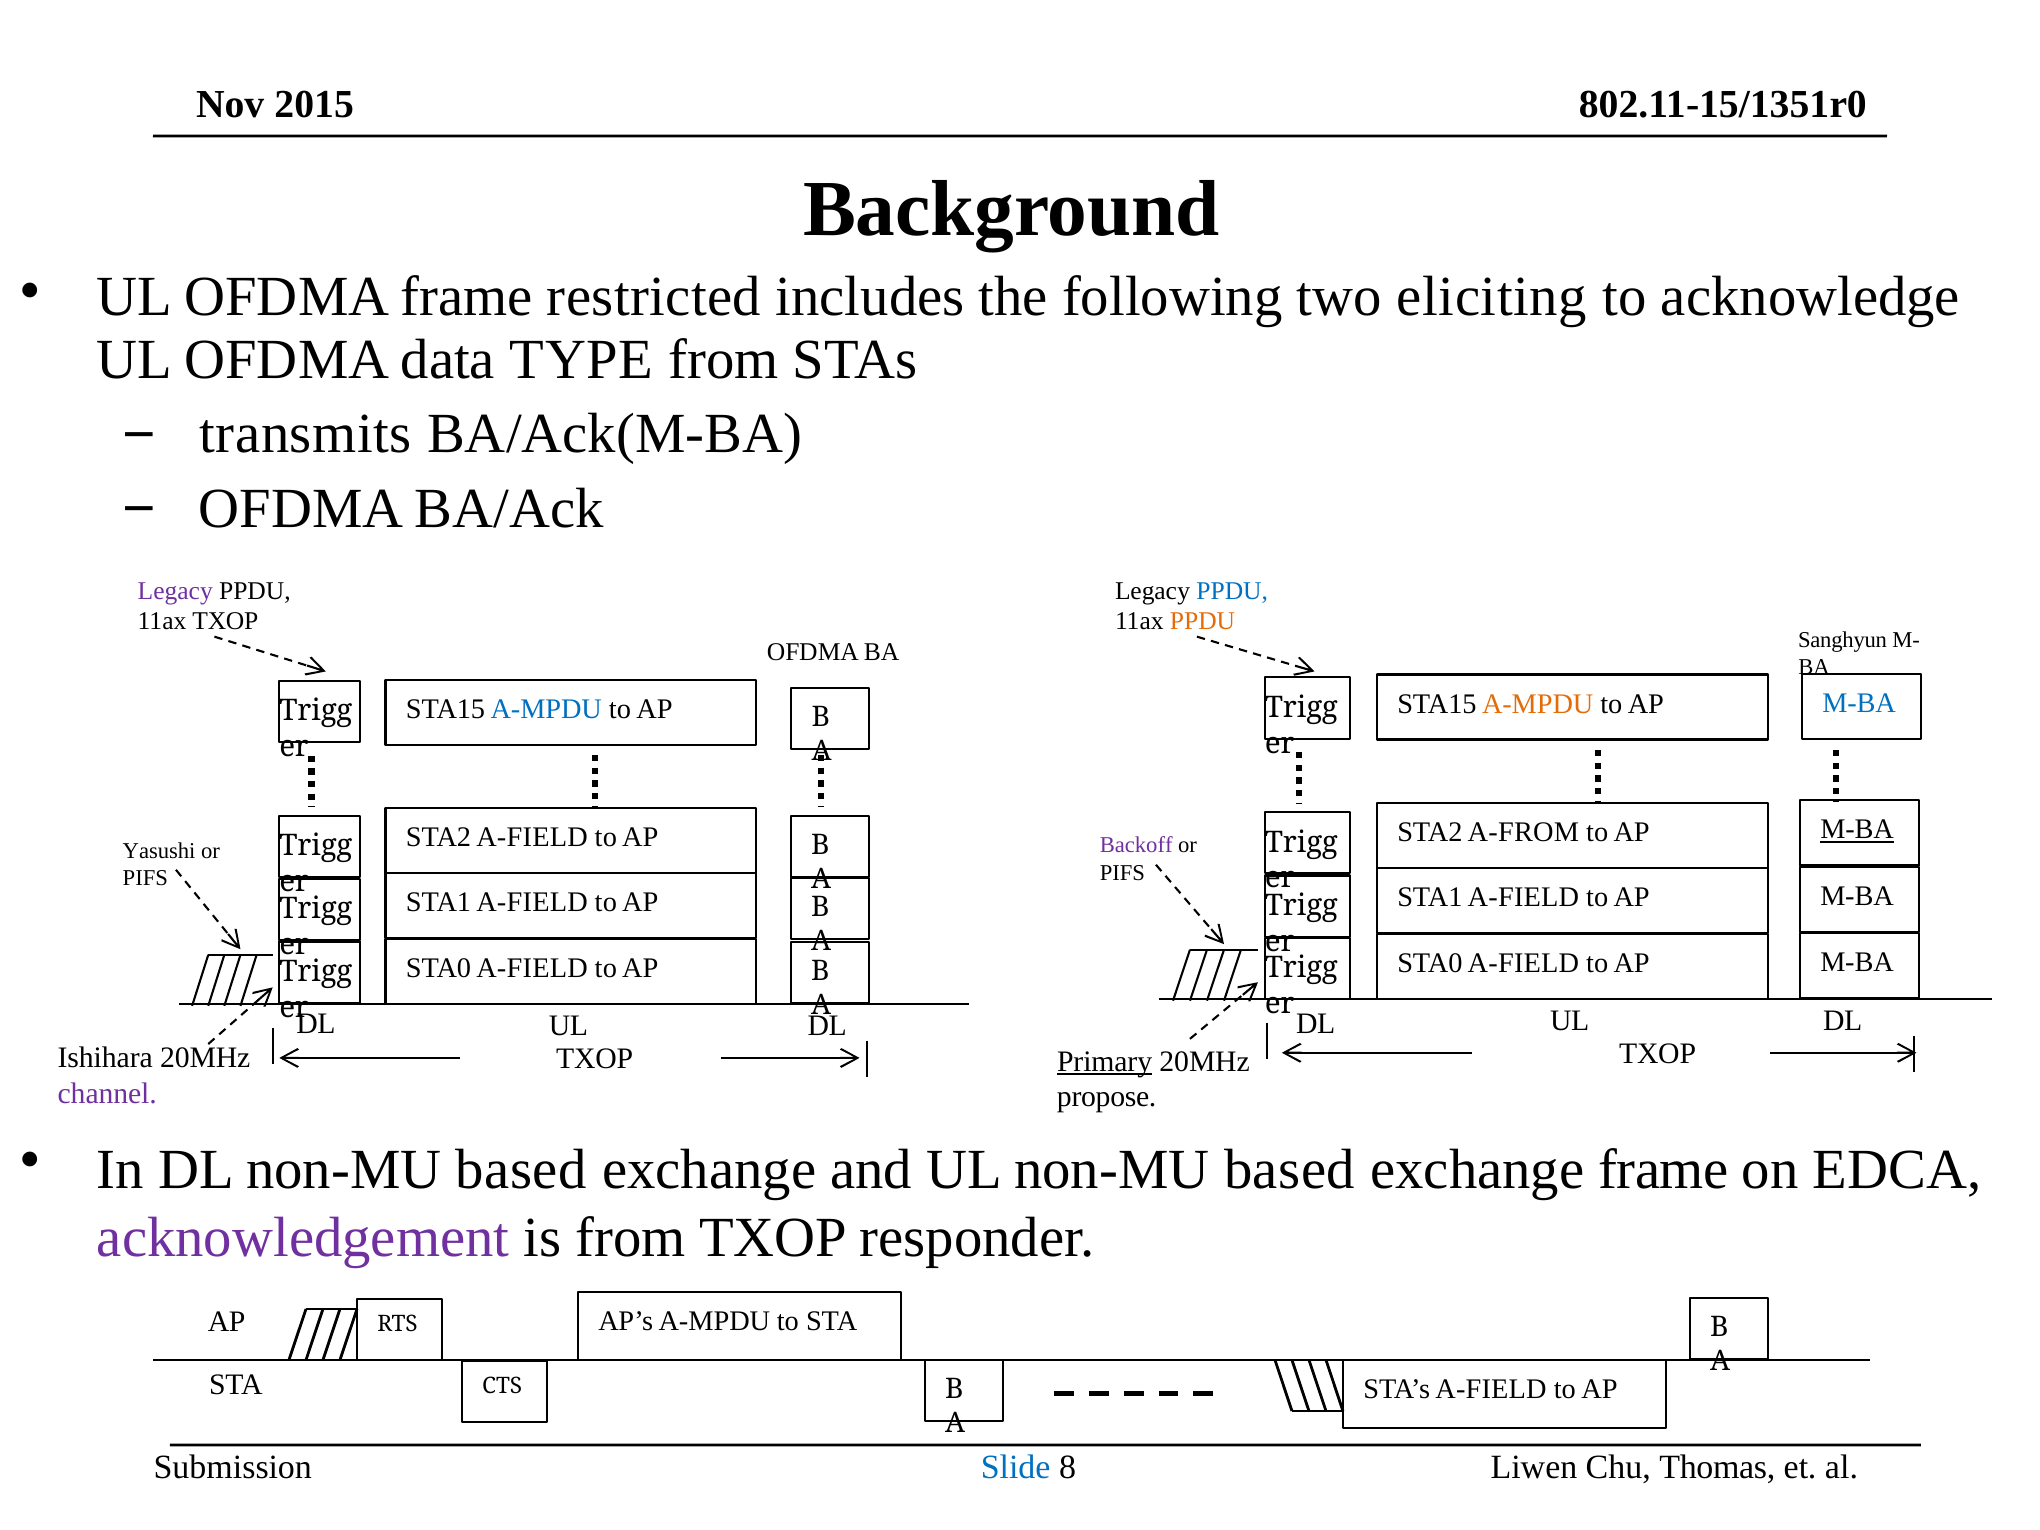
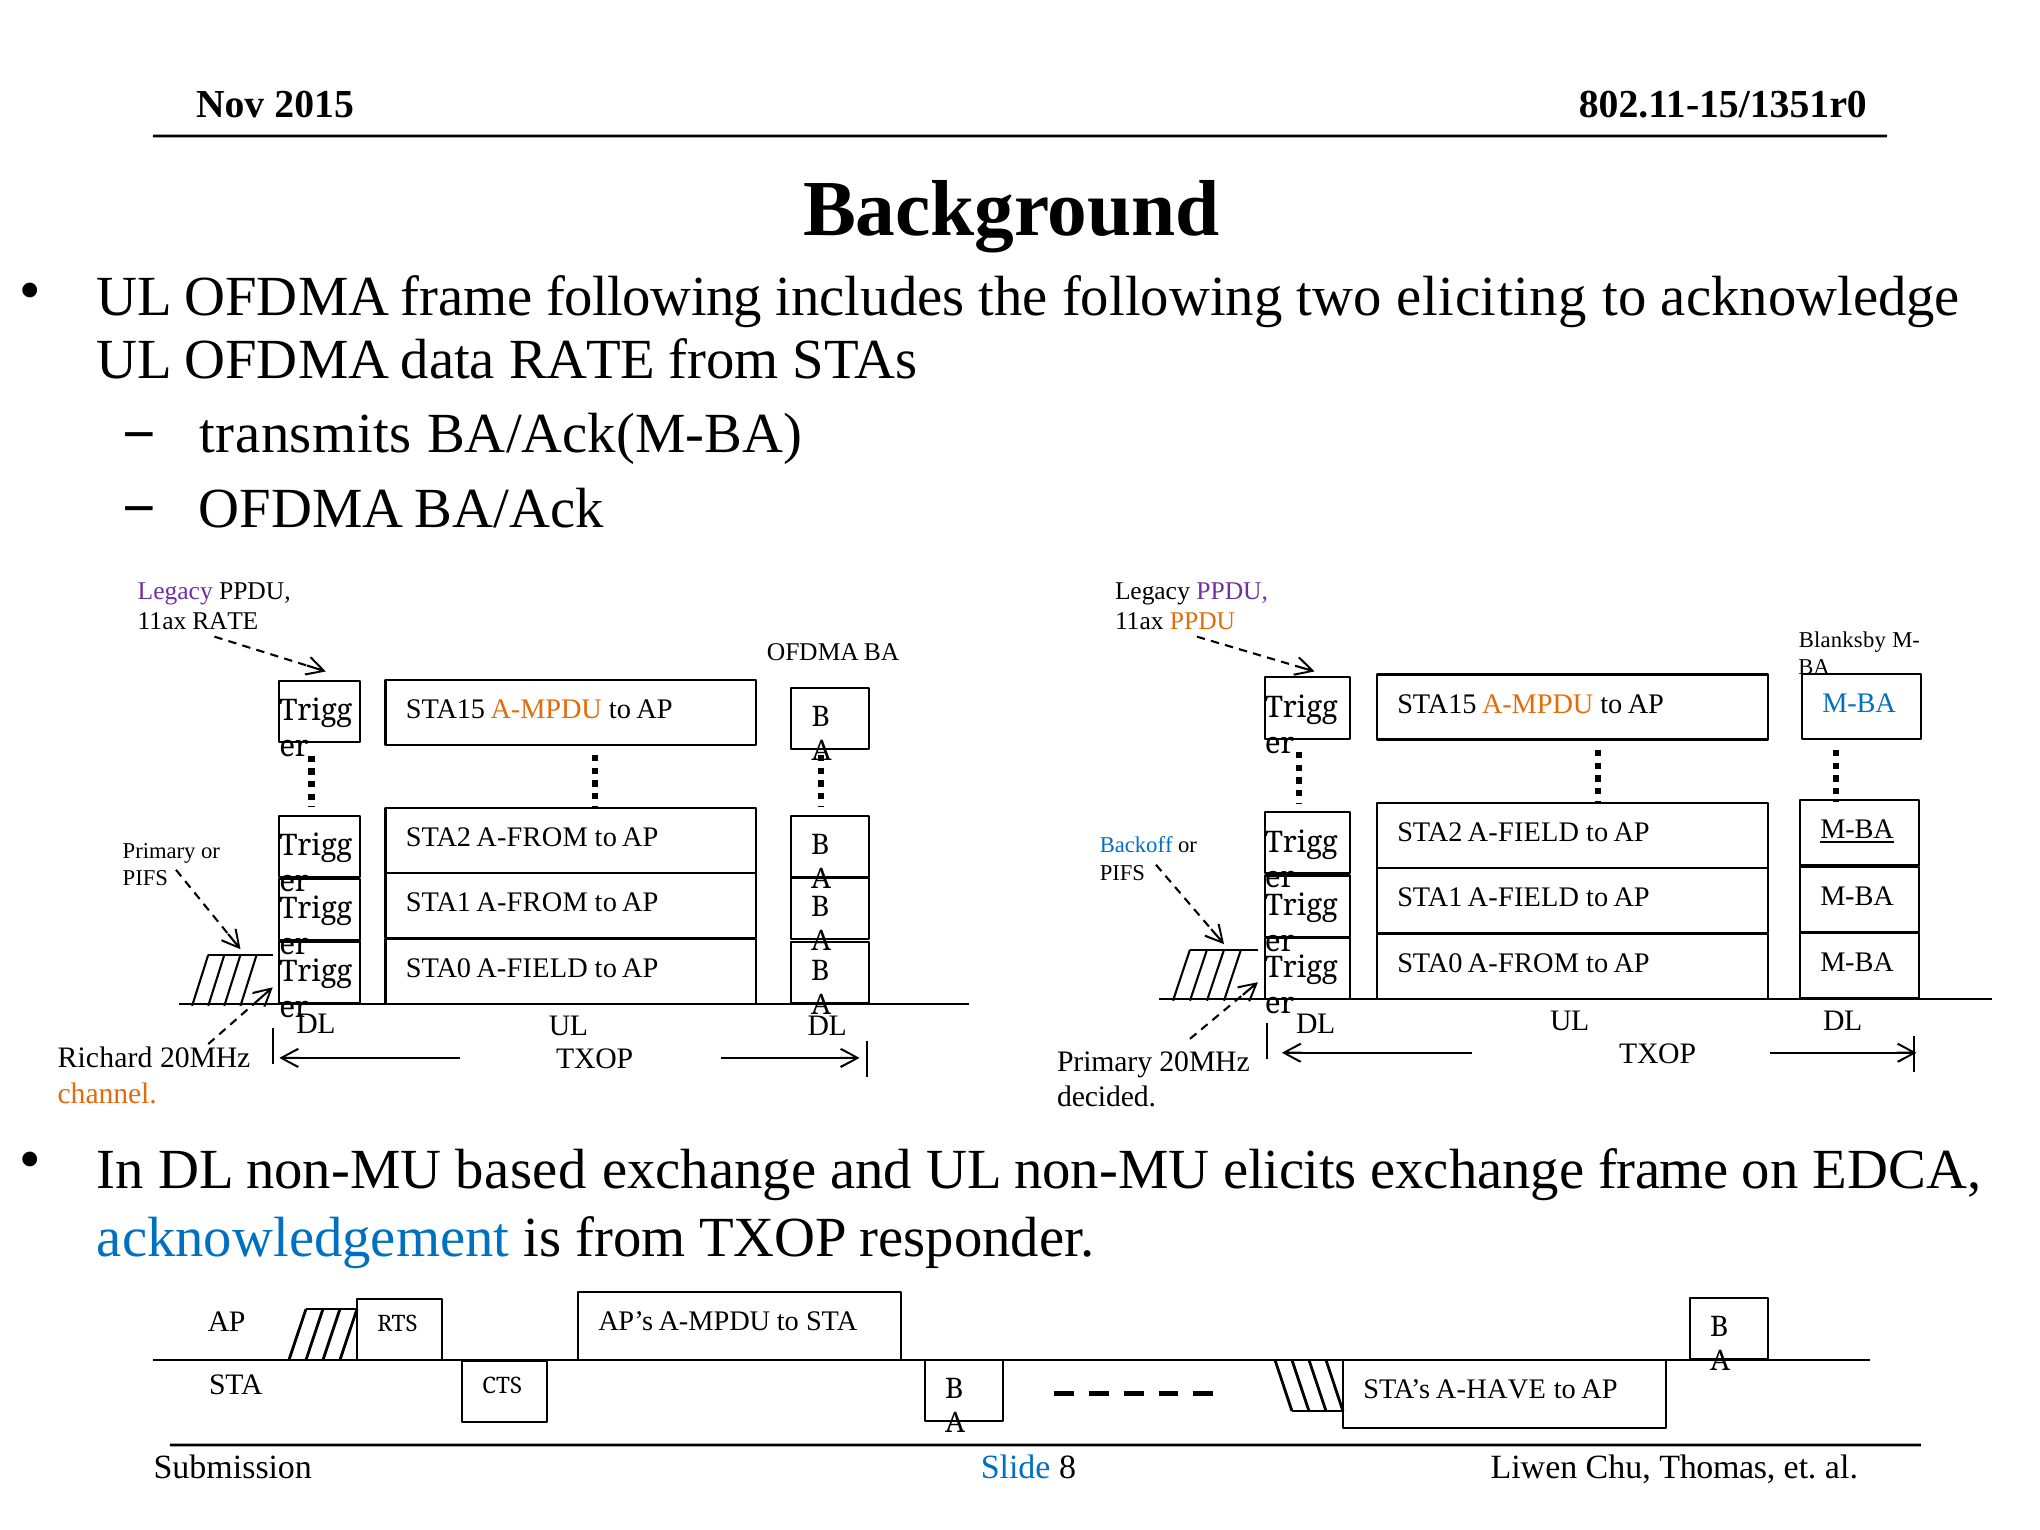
frame restricted: restricted -> following
data TYPE: TYPE -> RATE
PPDU at (1232, 591) colour: blue -> purple
11ax TXOP: TXOP -> RATE
Sanghyun: Sanghyun -> Blanksby
A-MPDU at (546, 709) colour: blue -> orange
STA2 A-FROM: A-FROM -> A-FIELD
STA2 A-FIELD: A-FIELD -> A-FROM
Backoff colour: purple -> blue
Yasushi at (159, 851): Yasushi -> Primary
A-FIELD at (532, 902): A-FIELD -> A-FROM
A-FIELD at (1523, 963): A-FIELD -> A-FROM
Ishihara: Ishihara -> Richard
Primary at (1105, 1061) underline: present -> none
channel colour: purple -> orange
propose: propose -> decided
UL non-MU based: based -> elicits
acknowledgement colour: purple -> blue
STA’s A-FIELD: A-FIELD -> A-HAVE
